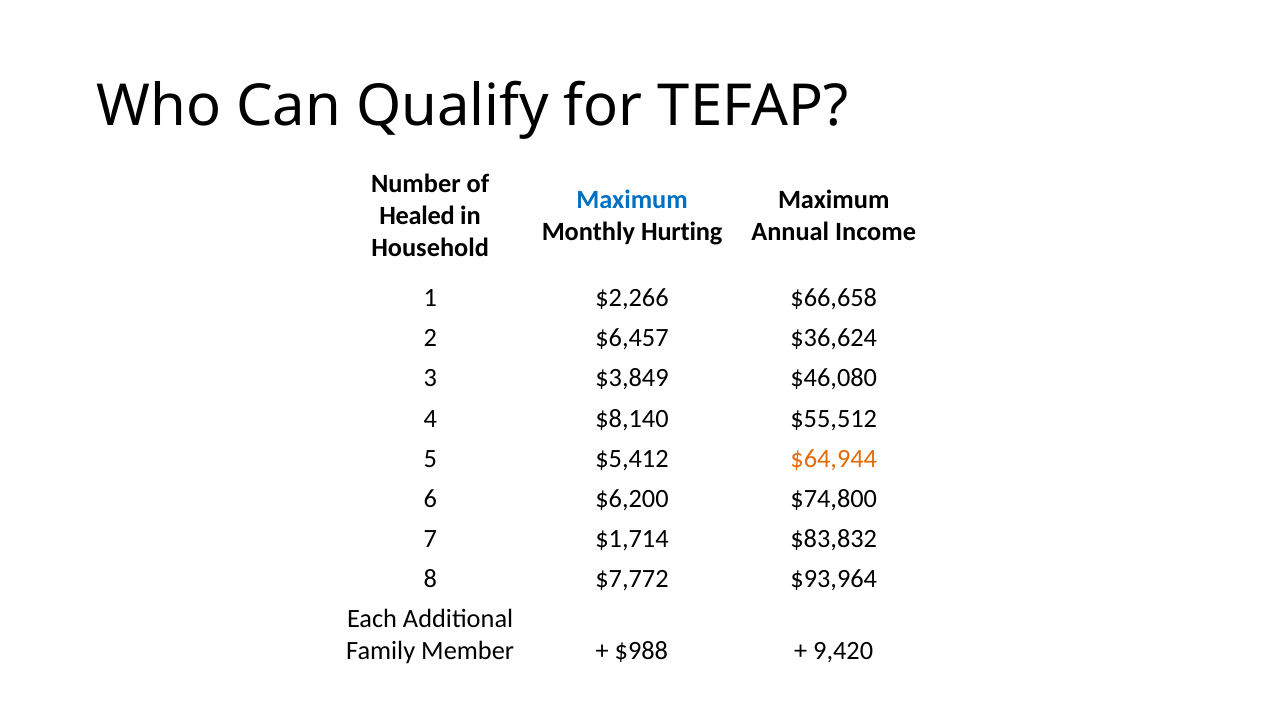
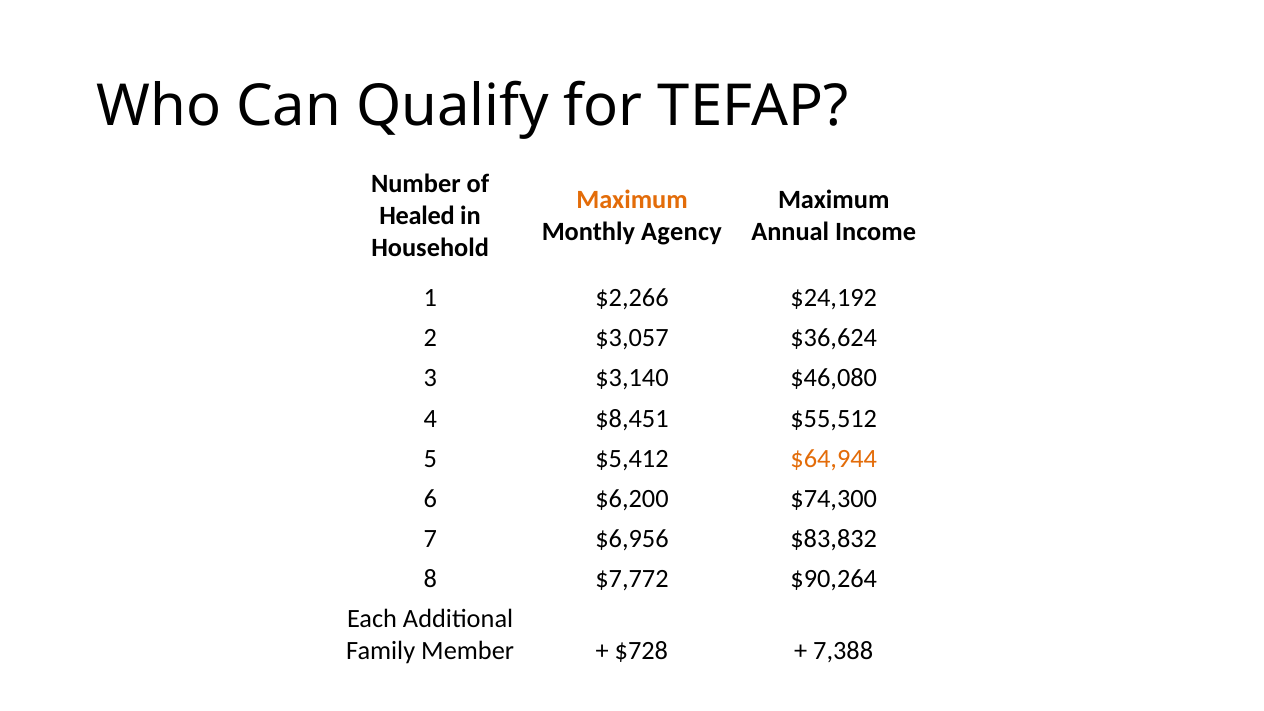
Maximum at (632, 200) colour: blue -> orange
Hurting: Hurting -> Agency
$66,658: $66,658 -> $24,192
$6,457: $6,457 -> $3,057
$3,849: $3,849 -> $3,140
$8,140: $8,140 -> $8,451
$74,800: $74,800 -> $74,300
$1,714: $1,714 -> $6,956
$93,964: $93,964 -> $90,264
$988: $988 -> $728
9,420: 9,420 -> 7,388
